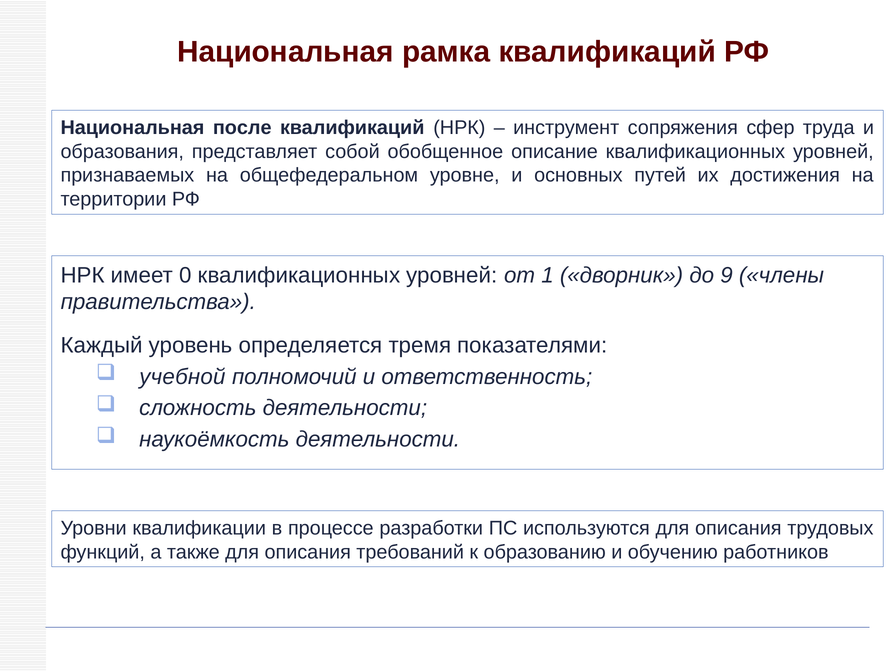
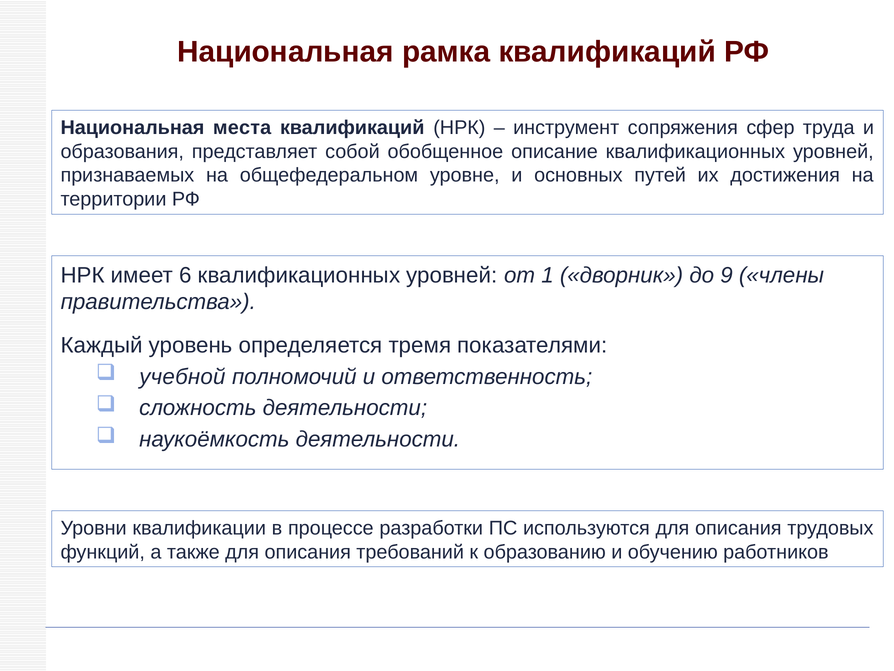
после: после -> места
0: 0 -> 6
